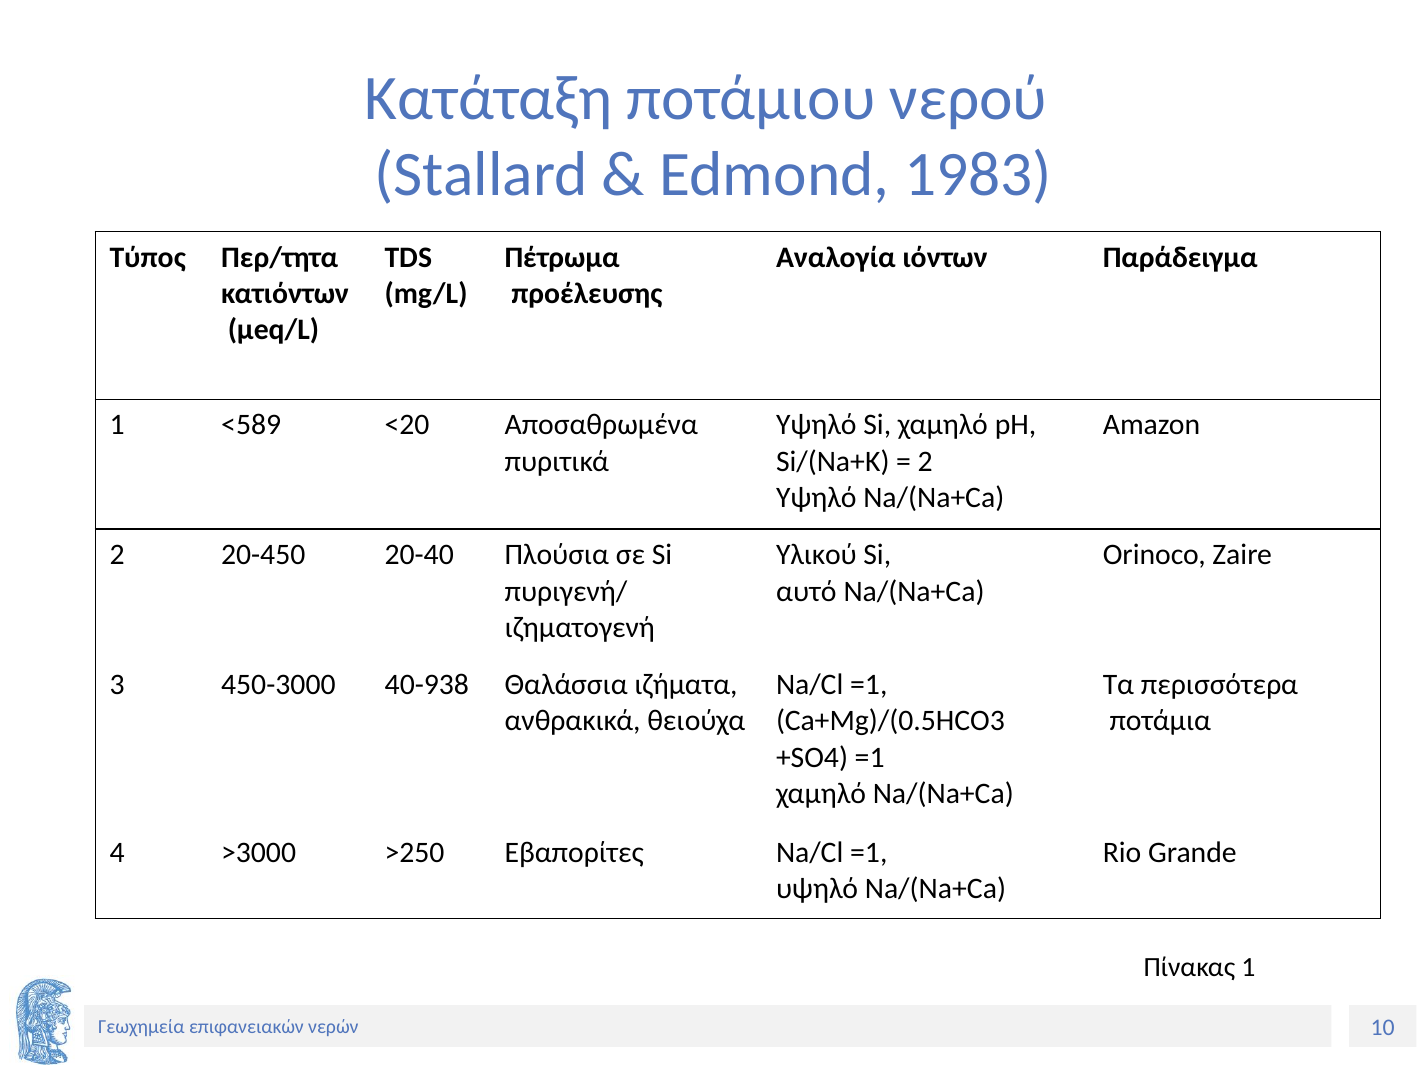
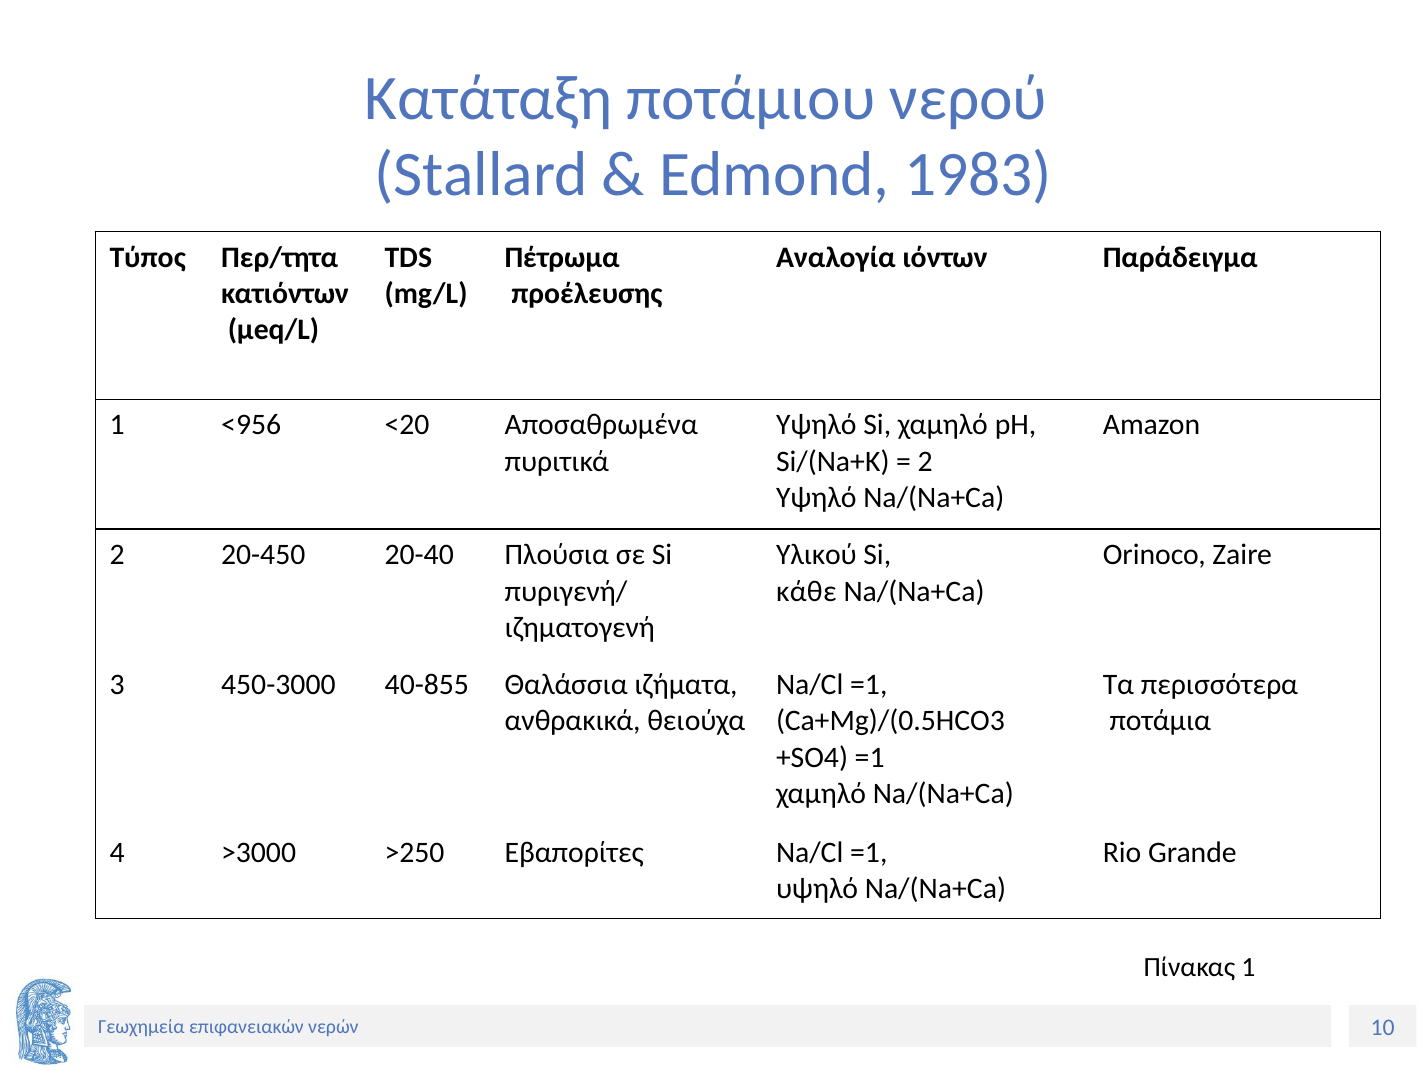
<589: <589 -> <956
αυτό: αυτό -> κάθε
40-938: 40-938 -> 40-855
